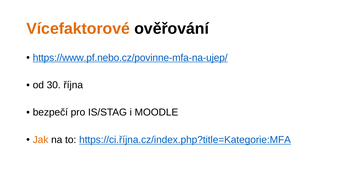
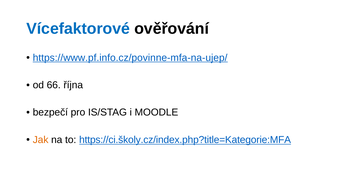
Vícefaktorové colour: orange -> blue
https://www.pf.nebo.cz/povinne-mfa-na-ujep/: https://www.pf.nebo.cz/povinne-mfa-na-ujep/ -> https://www.pf.info.cz/povinne-mfa-na-ujep/
30: 30 -> 66
https://ci.října.cz/index.php?title=Kategorie:MFA: https://ci.října.cz/index.php?title=Kategorie:MFA -> https://ci.školy.cz/index.php?title=Kategorie:MFA
